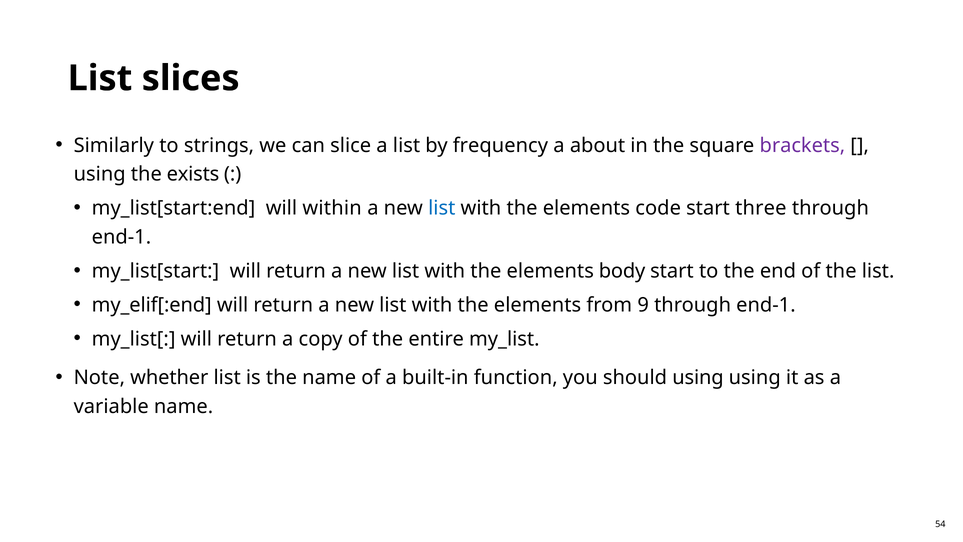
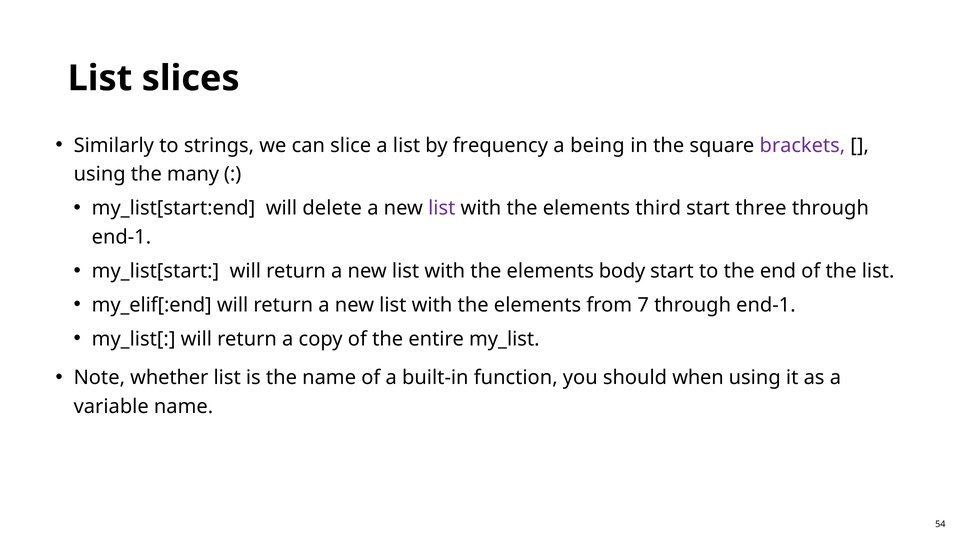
about: about -> being
exists: exists -> many
within: within -> delete
list at (442, 208) colour: blue -> purple
code: code -> third
9: 9 -> 7
should using: using -> when
